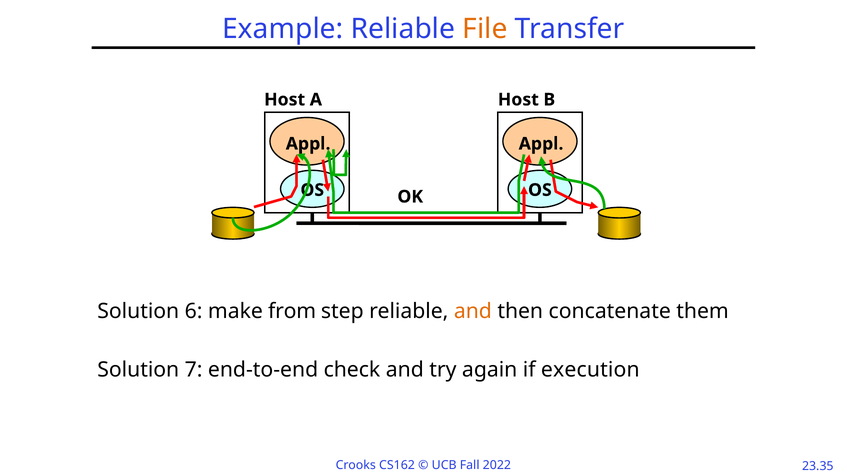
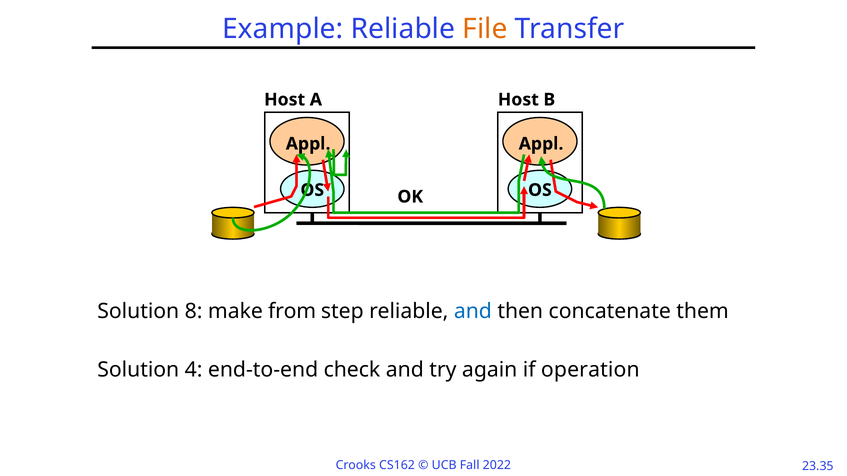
6: 6 -> 8
and at (473, 312) colour: orange -> blue
7: 7 -> 4
execution: execution -> operation
